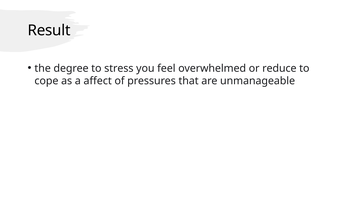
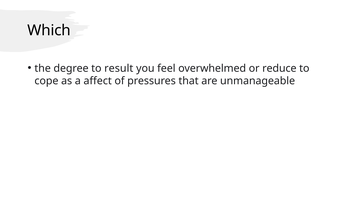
Result: Result -> Which
stress: stress -> result
